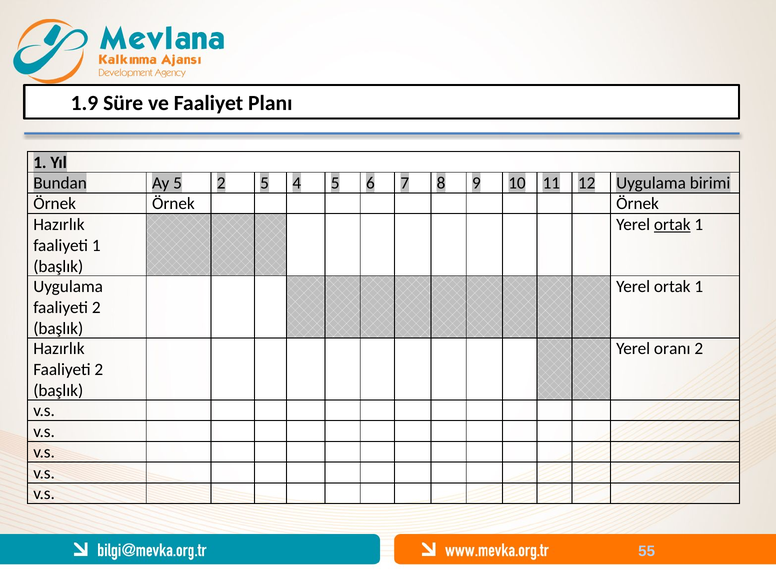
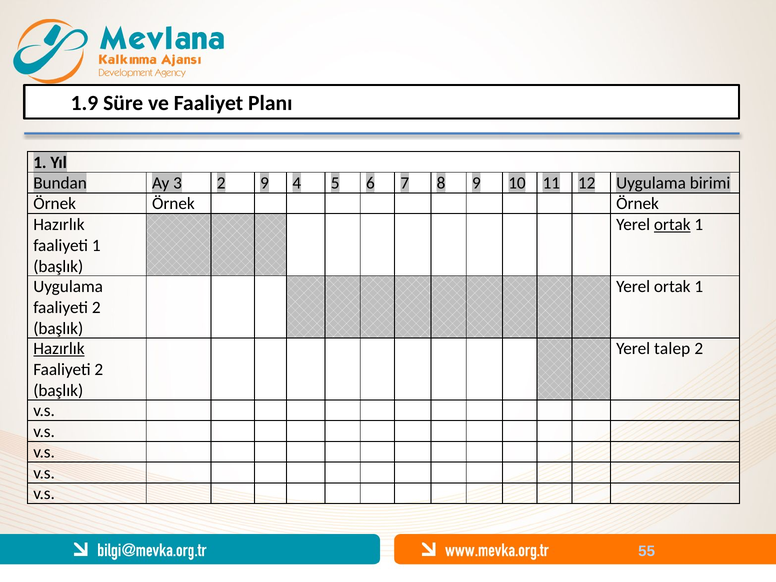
Ay 5: 5 -> 3
2 5: 5 -> 9
Hazırlık at (59, 349) underline: none -> present
oranı: oranı -> talep
